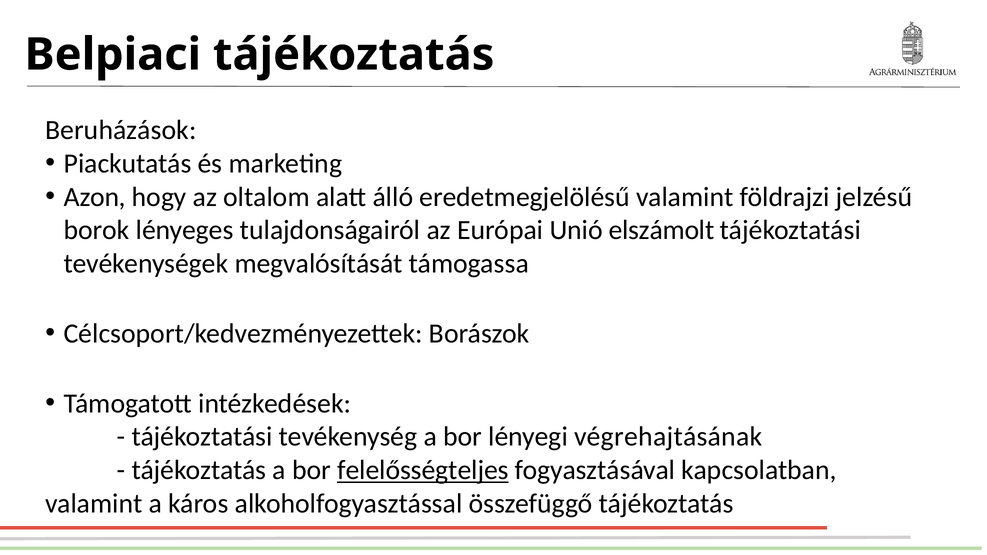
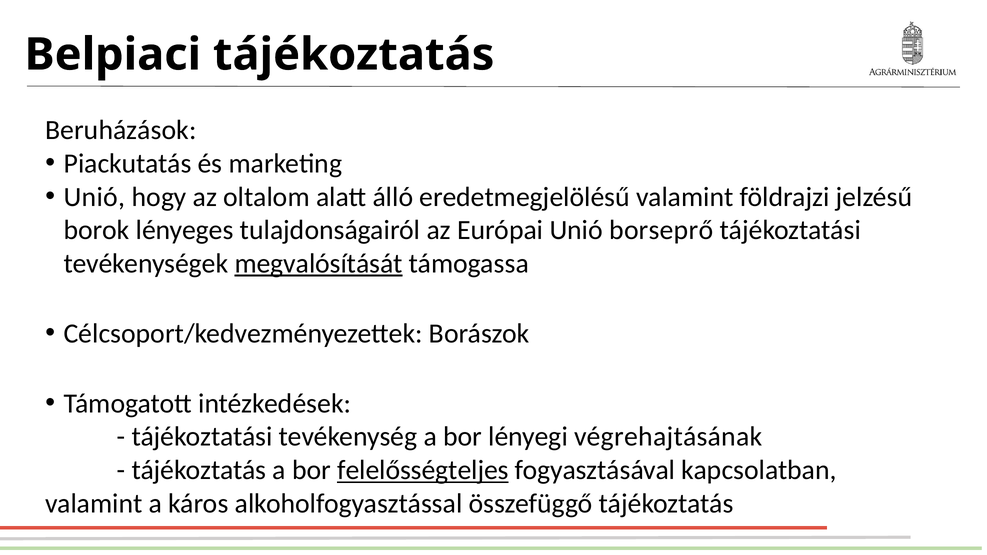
Azon at (95, 197): Azon -> Unió
elszámolt: elszámolt -> borseprő
megvalósítását underline: none -> present
